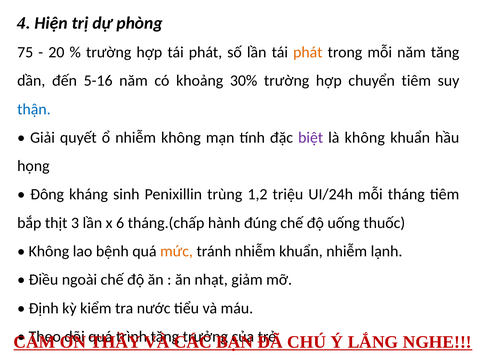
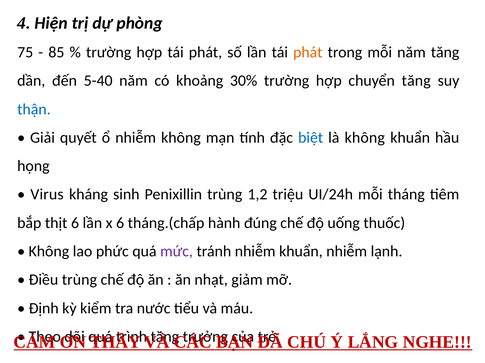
20: 20 -> 85
5-16: 5-16 -> 5-40
chuyển tiêm: tiêm -> tăng
biệt colour: purple -> blue
Đông: Đông -> Virus
thịt 3: 3 -> 6
bệnh: bệnh -> phức
mức colour: orange -> purple
Điều ngoài: ngoài -> trùng
